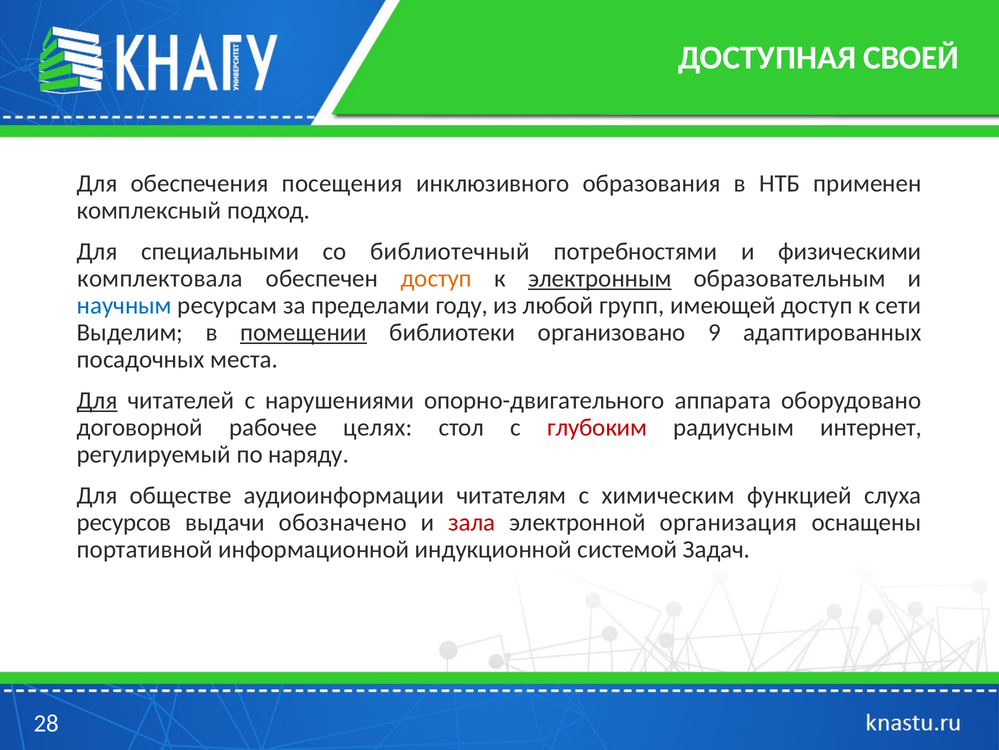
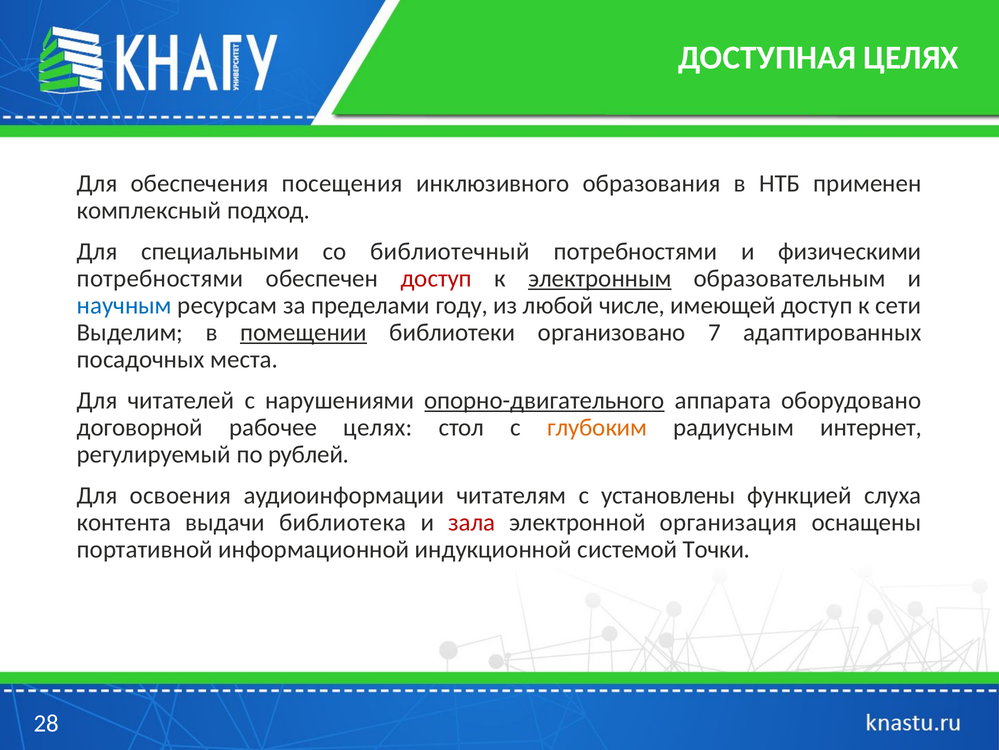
ДОСТУПНАЯ СВОЕЙ: СВОЕЙ -> ЦЕЛЯХ
комплектовала at (160, 278): комплектовала -> потребностями
доступ at (436, 278) colour: orange -> red
групп: групп -> числе
9: 9 -> 7
Для at (97, 400) underline: present -> none
опорно-двигательного underline: none -> present
глубоким colour: red -> orange
наряду: наряду -> рублей
обществе: обществе -> освоения
химическим: химическим -> установлены
ресурсов: ресурсов -> контента
обозначено: обозначено -> библиотека
Задач: Задач -> Точки
